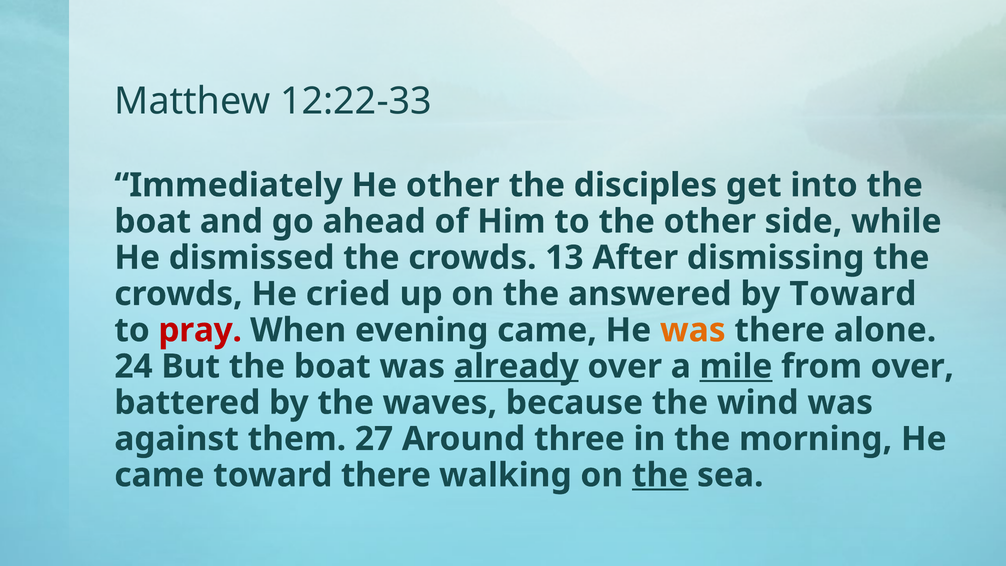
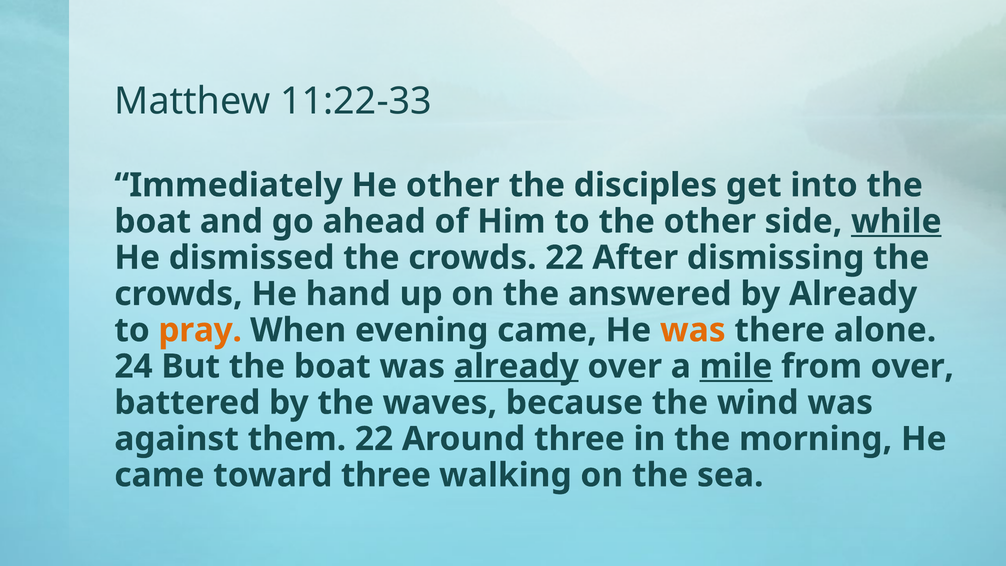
12:22-33: 12:22-33 -> 11:22-33
while underline: none -> present
crowds 13: 13 -> 22
cried: cried -> hand
by Toward: Toward -> Already
pray colour: red -> orange
them 27: 27 -> 22
toward there: there -> three
the at (660, 475) underline: present -> none
